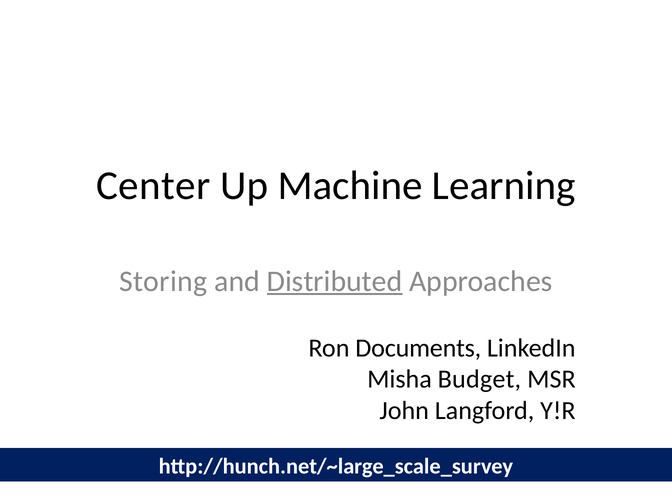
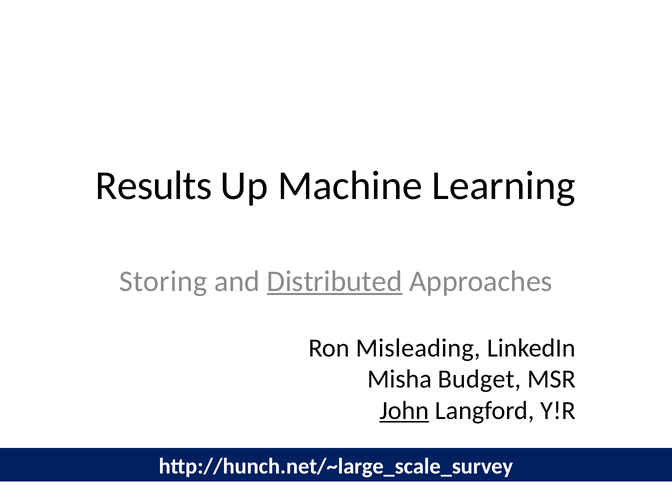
Center: Center -> Results
Documents: Documents -> Misleading
John underline: none -> present
